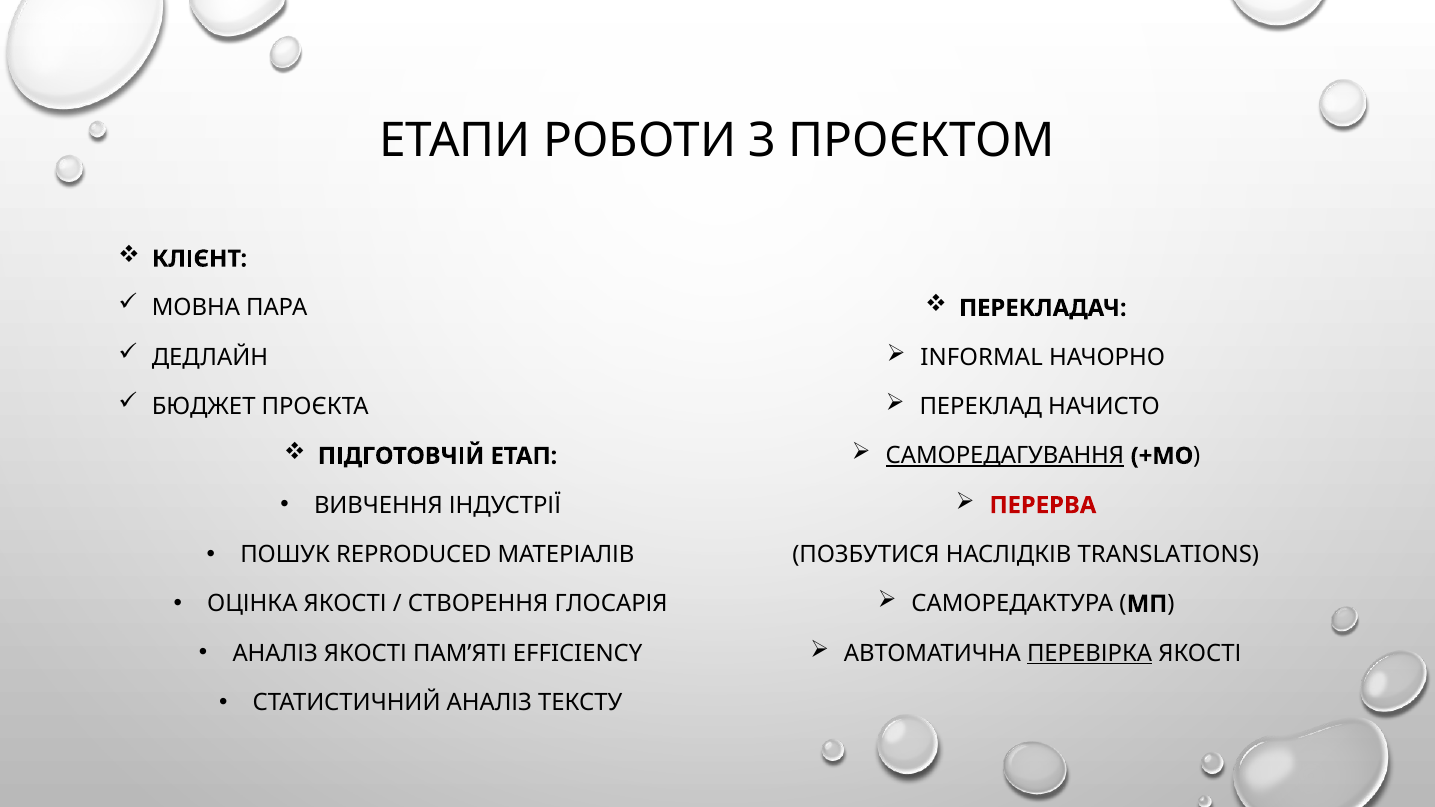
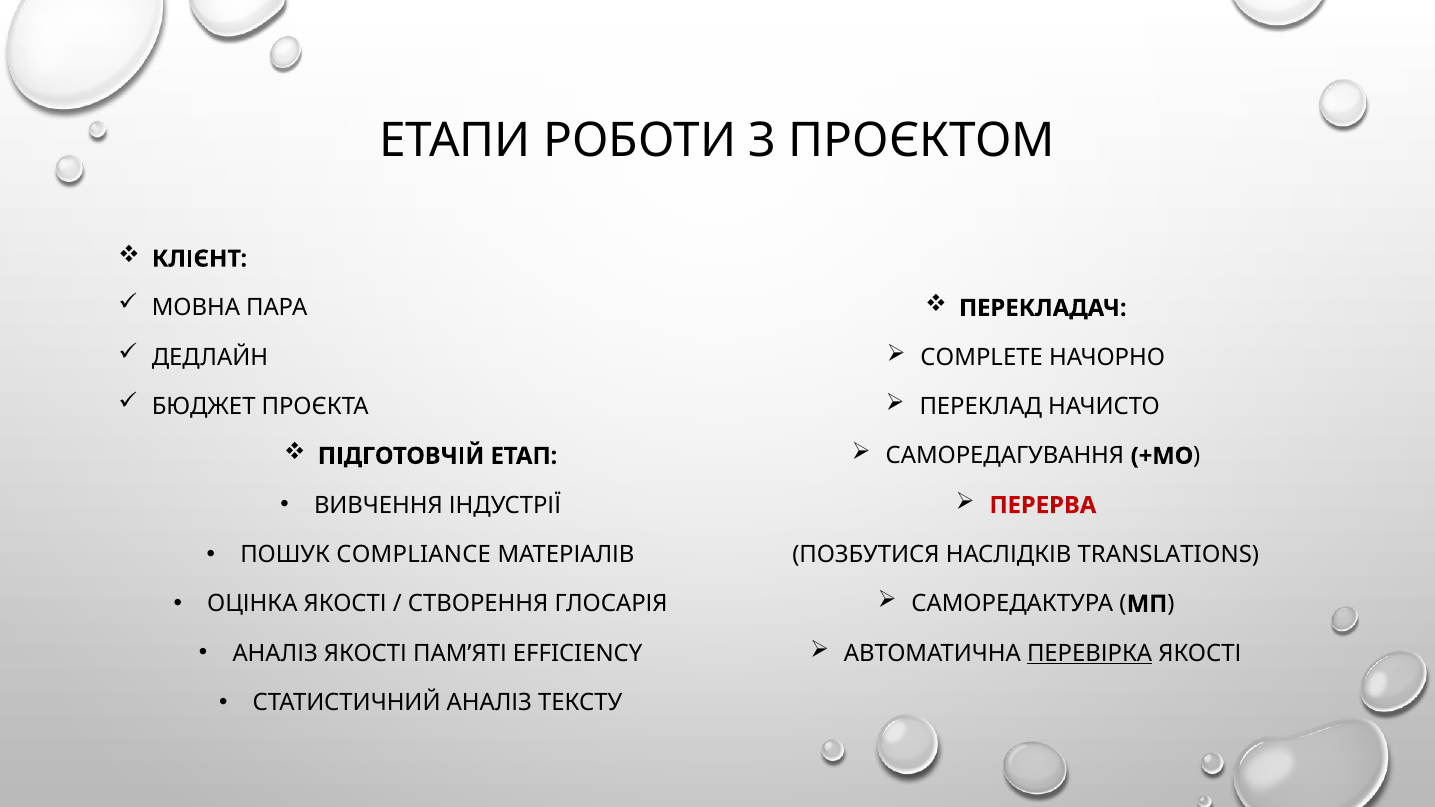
INFORMAL: INFORMAL -> COMPLETE
САМОРЕДАГУВАННЯ underline: present -> none
REPRODUCED: REPRODUCED -> COMPLIANCE
